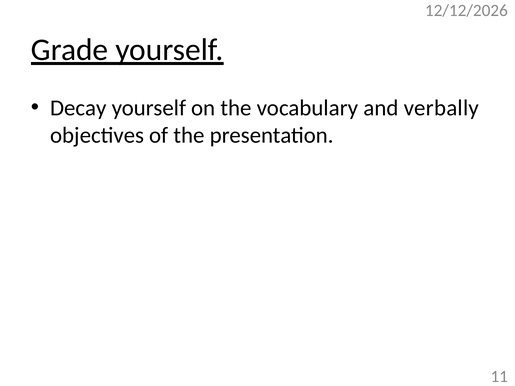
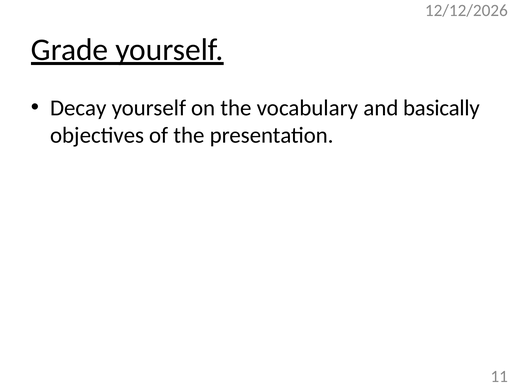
verbally: verbally -> basically
